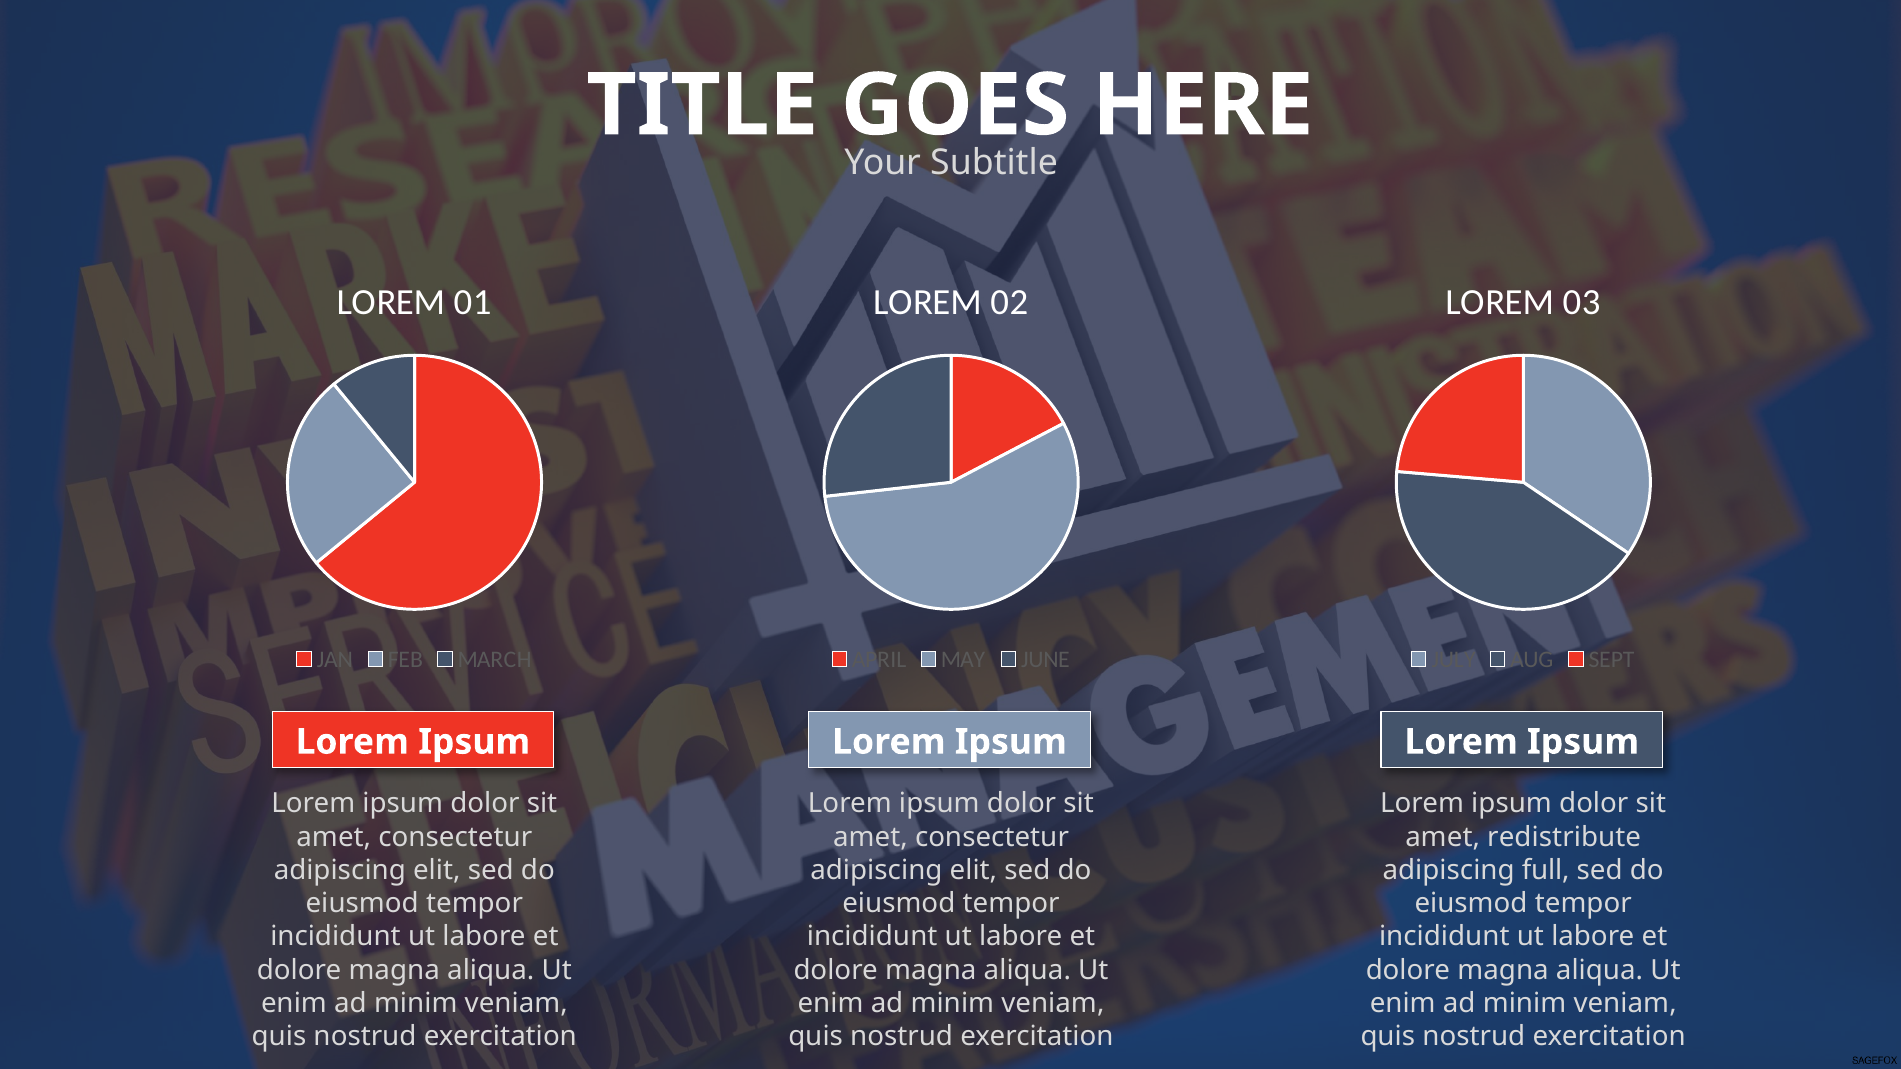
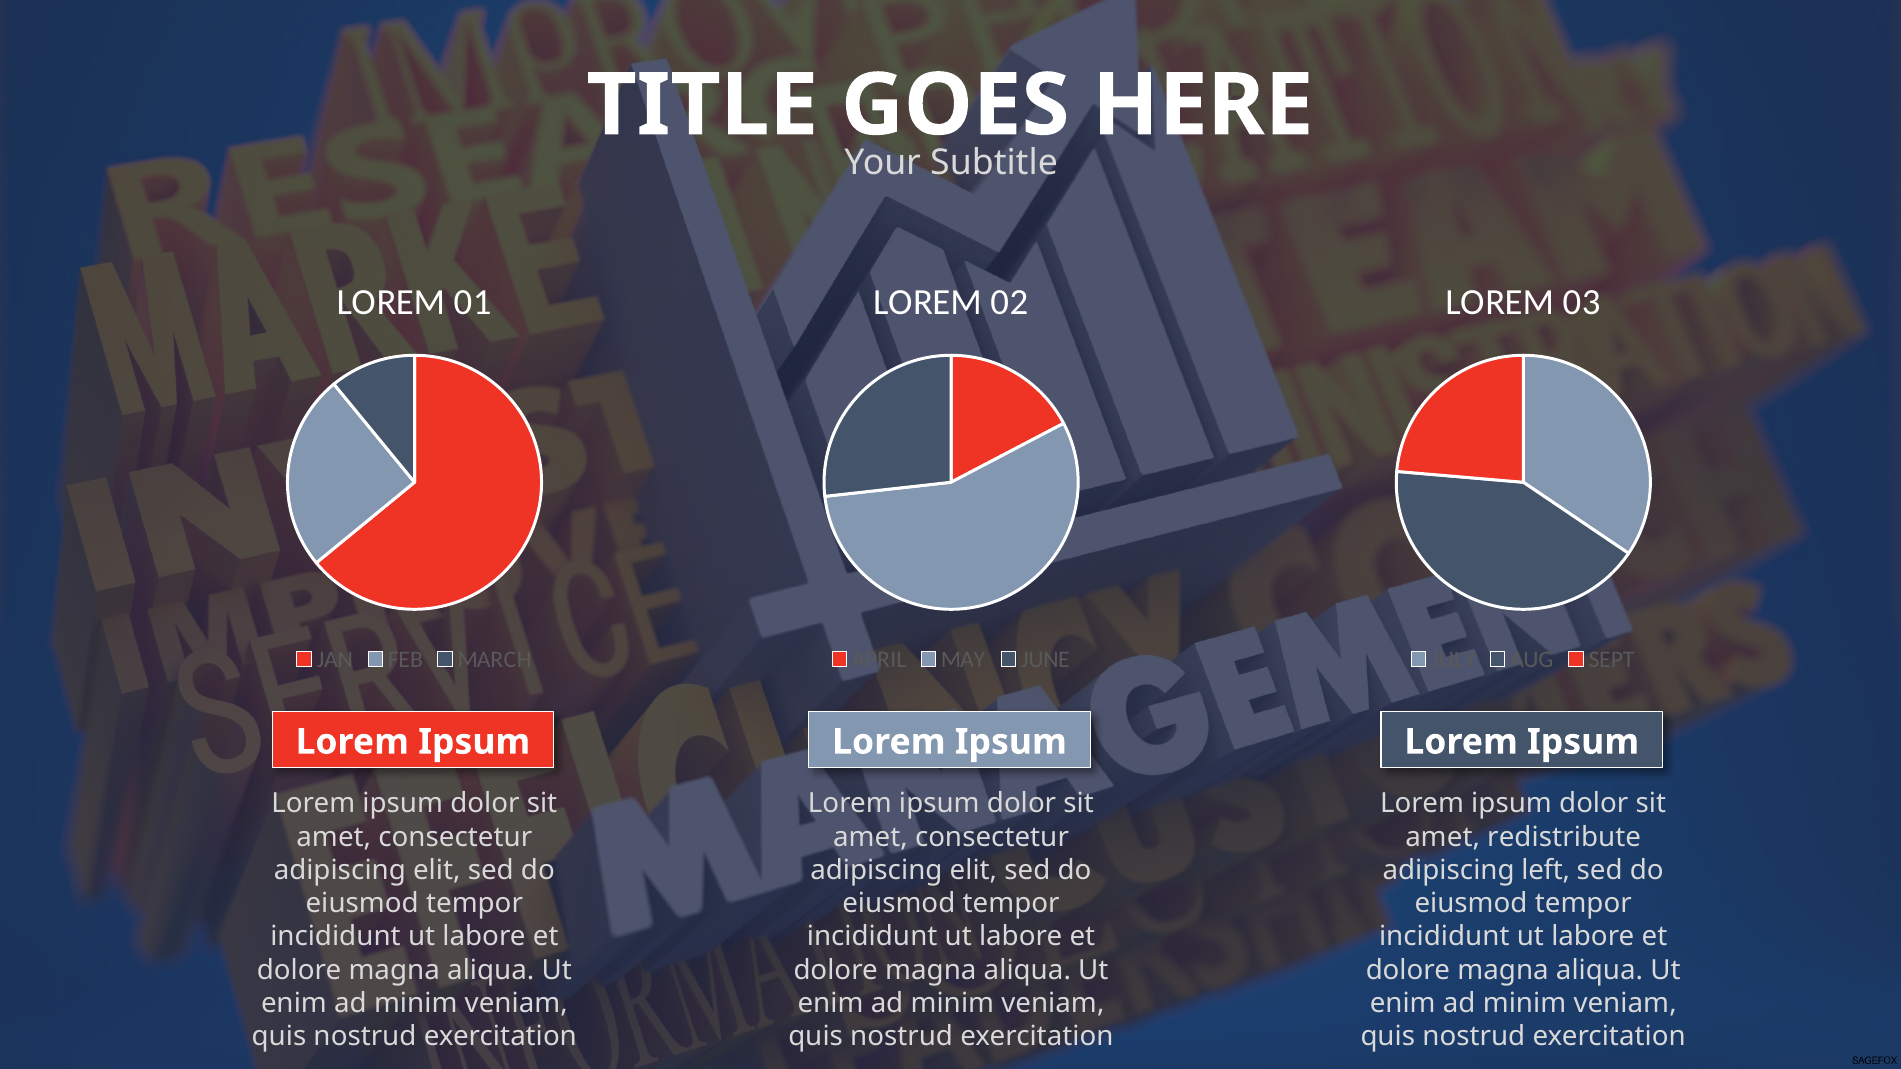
full: full -> left
